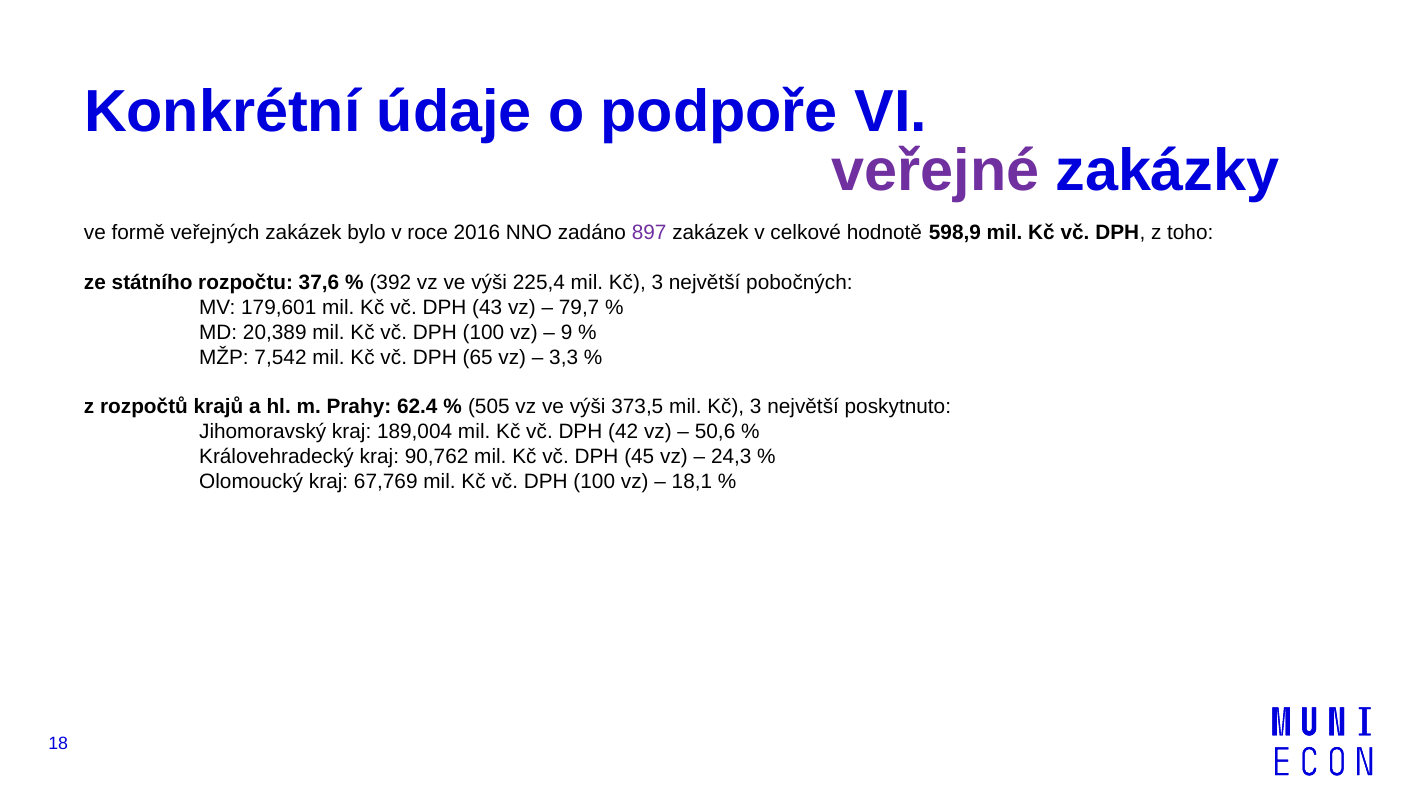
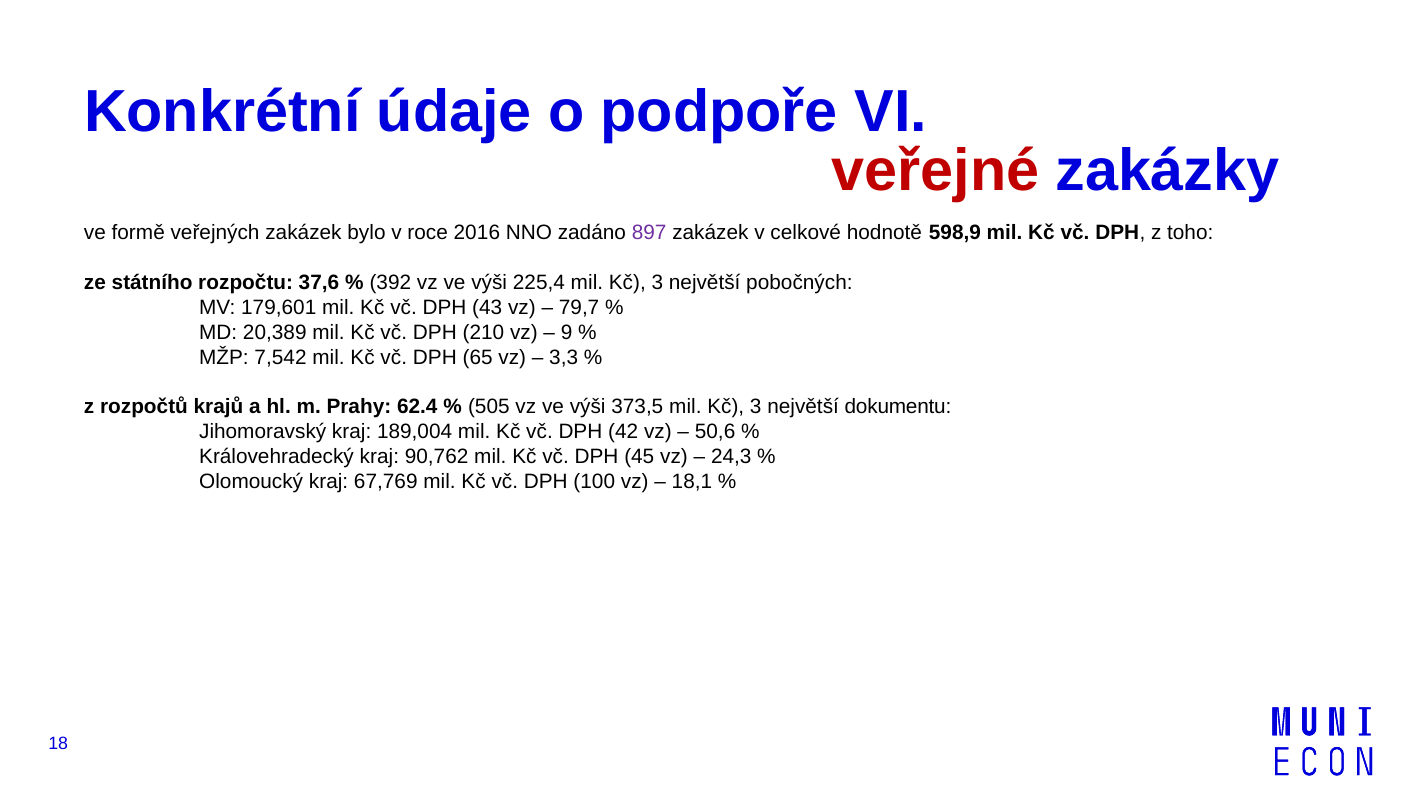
veřejné colour: purple -> red
100 at (483, 332): 100 -> 210
poskytnuto: poskytnuto -> dokumentu
